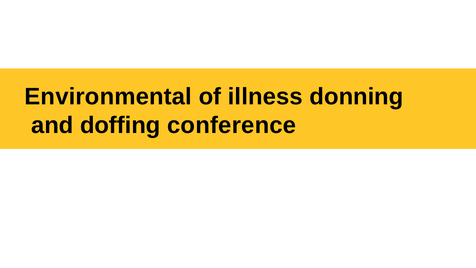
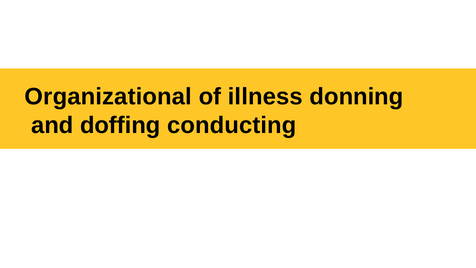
Environmental: Environmental -> Organizational
conference: conference -> conducting
